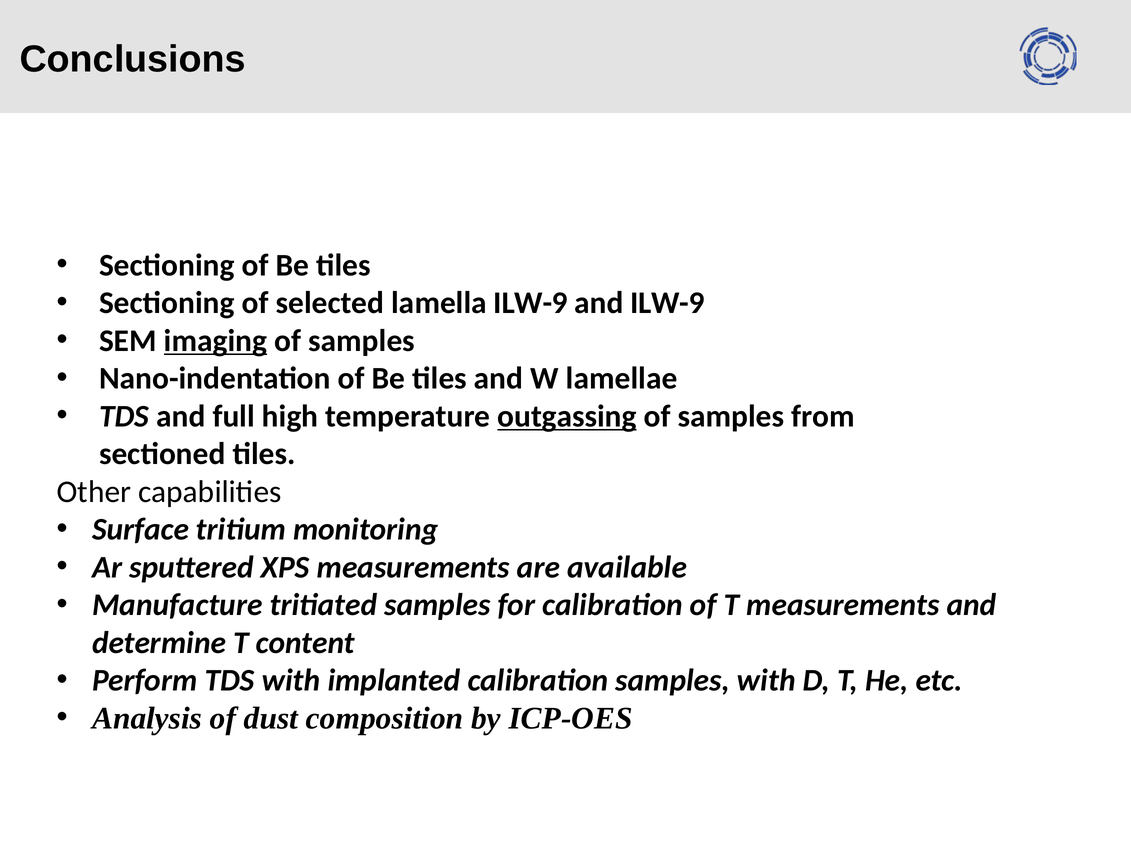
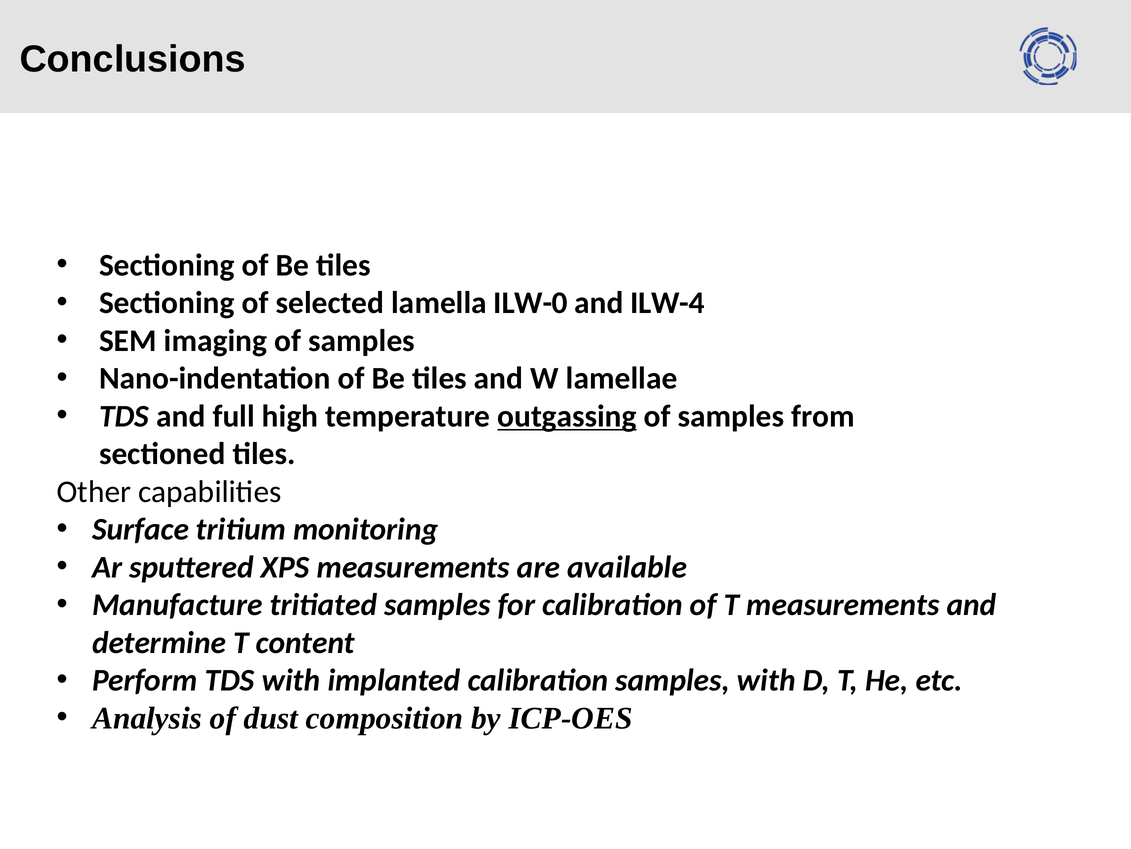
lamella ILW-9: ILW-9 -> ILW-0
and ILW-9: ILW-9 -> ILW-4
imaging underline: present -> none
